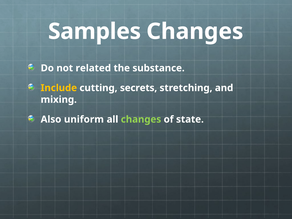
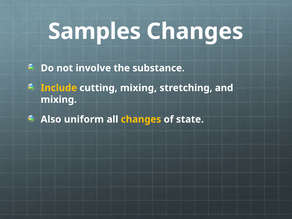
related: related -> involve
cutting secrets: secrets -> mixing
changes at (141, 119) colour: light green -> yellow
